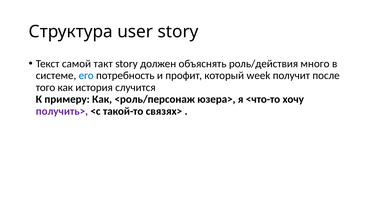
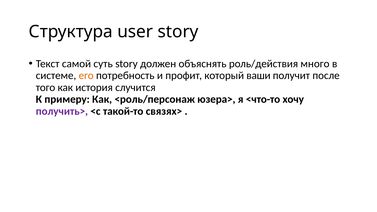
такт: такт -> суть
его colour: blue -> orange
week: week -> ваши
